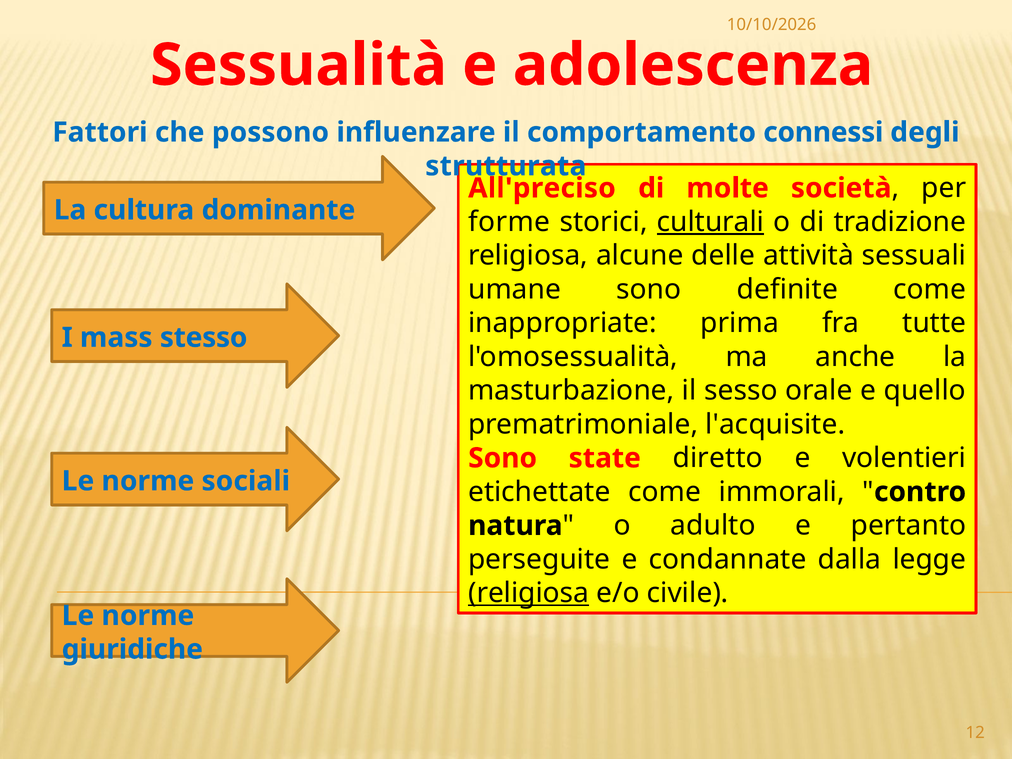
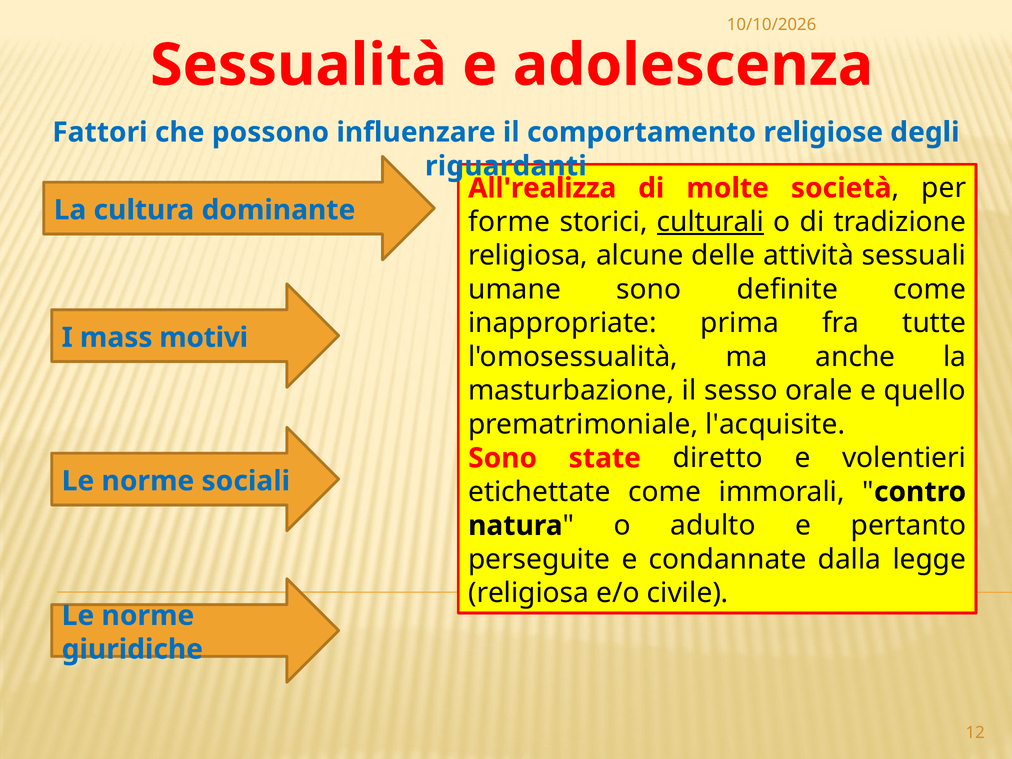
connessi: connessi -> religiose
strutturata: strutturata -> riguardanti
All'preciso: All'preciso -> All'realizza
stesso: stesso -> motivi
religiosa at (529, 593) underline: present -> none
